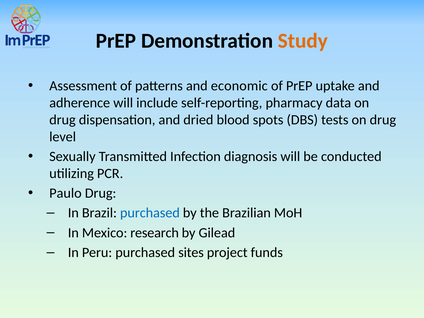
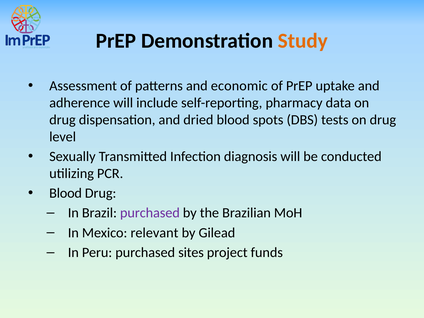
Paulo at (65, 193): Paulo -> Blood
purchased at (150, 213) colour: blue -> purple
research: research -> relevant
